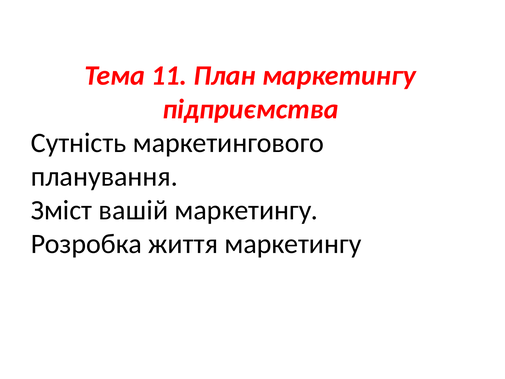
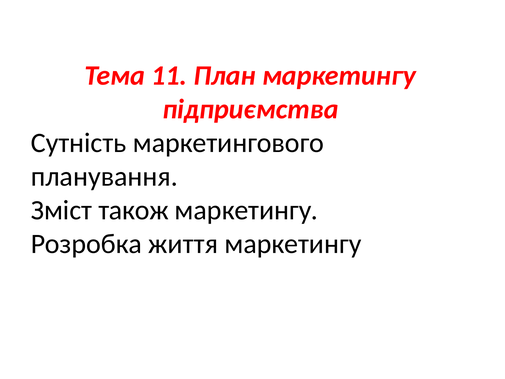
вашій: вашій -> також
